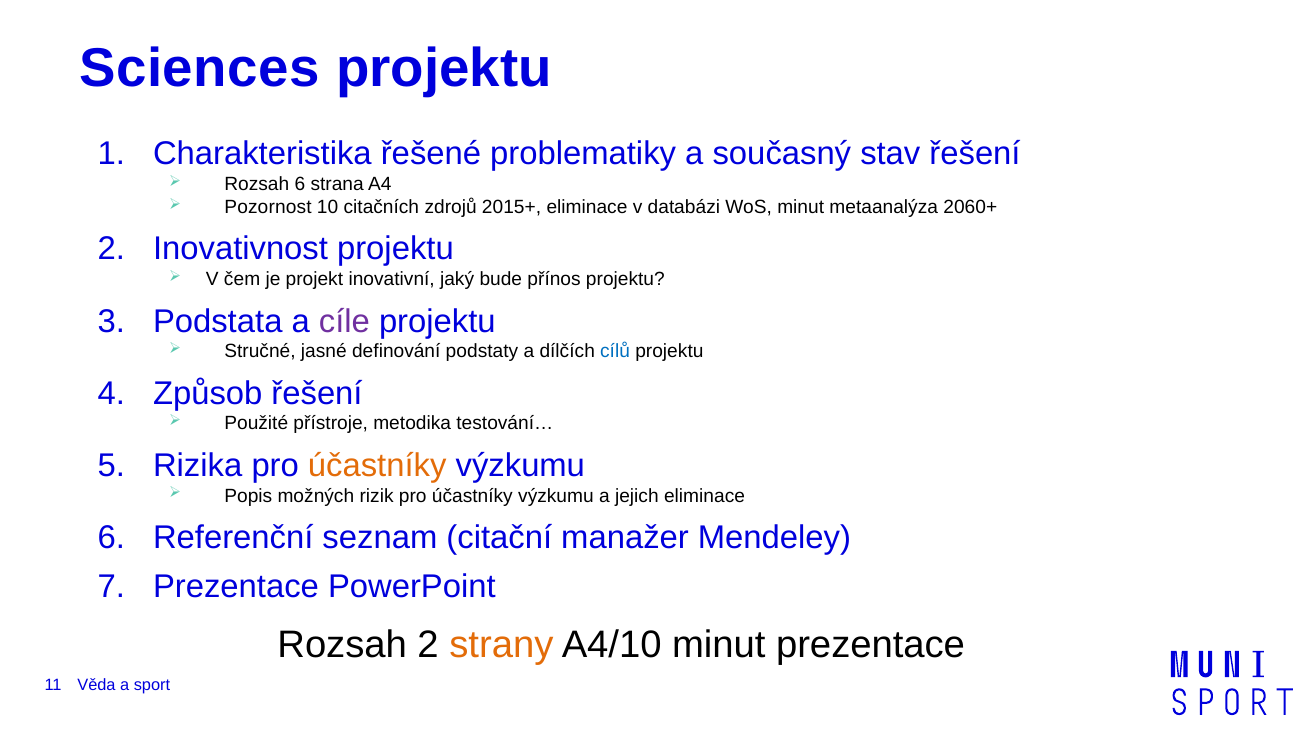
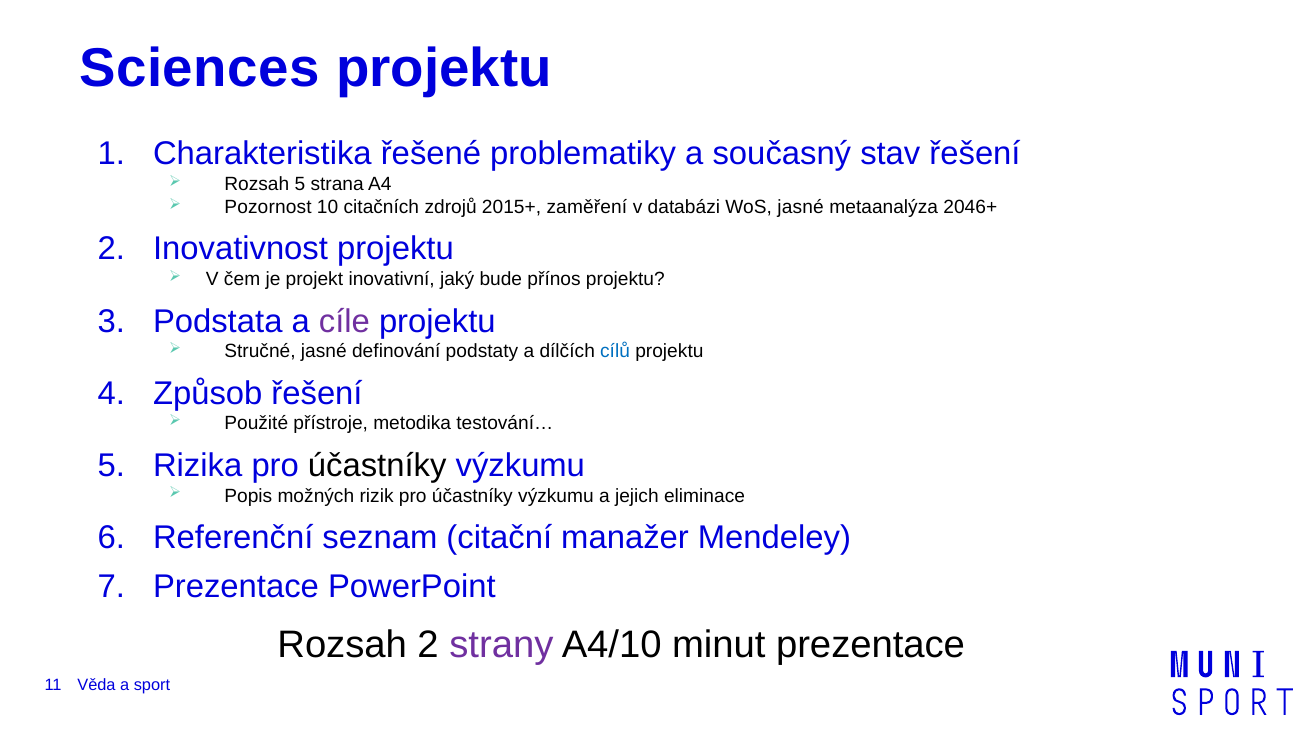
Rozsah 6: 6 -> 5
2015+ eliminace: eliminace -> zaměření
WoS minut: minut -> jasné
2060+: 2060+ -> 2046+
účastníky at (377, 466) colour: orange -> black
strany colour: orange -> purple
